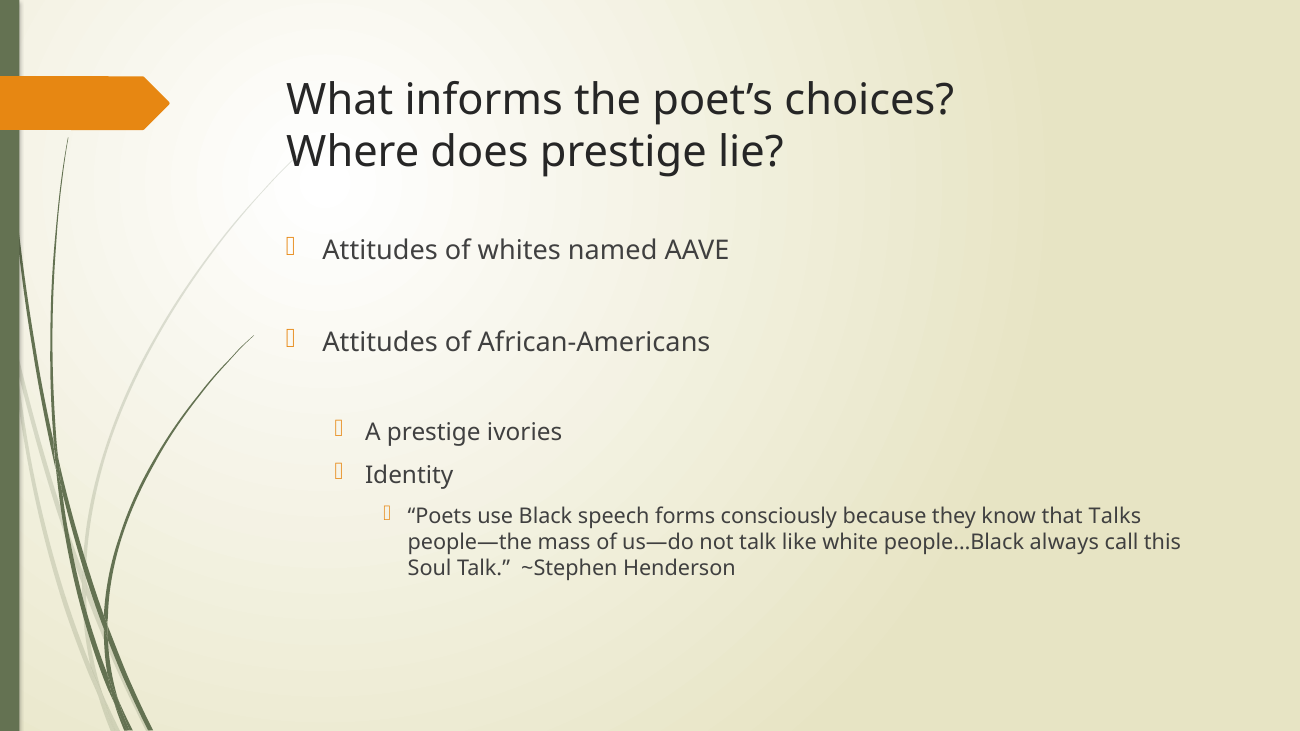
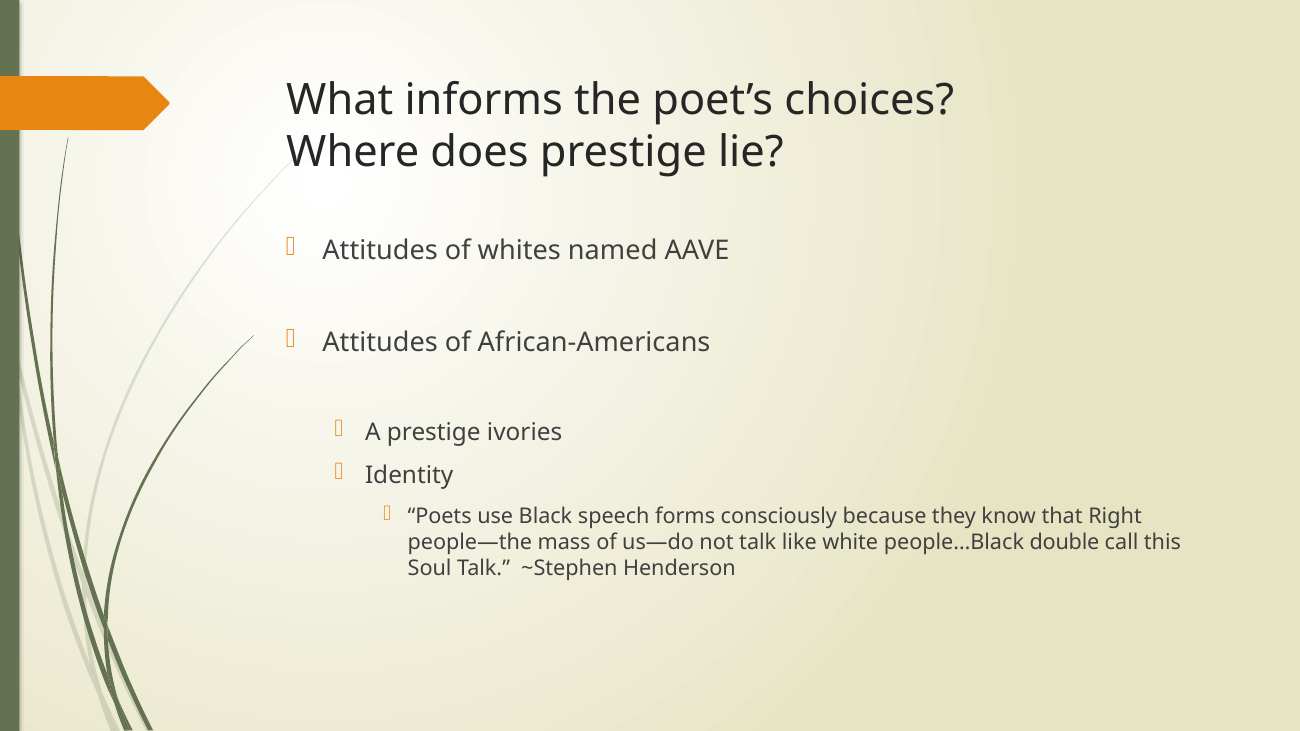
Talks: Talks -> Right
always: always -> double
